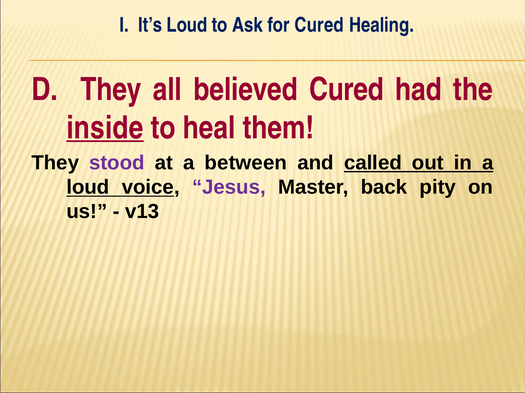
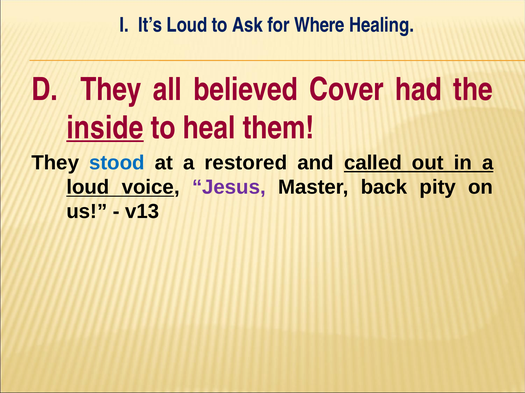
for Cured: Cured -> Where
believed Cured: Cured -> Cover
stood colour: purple -> blue
between: between -> restored
